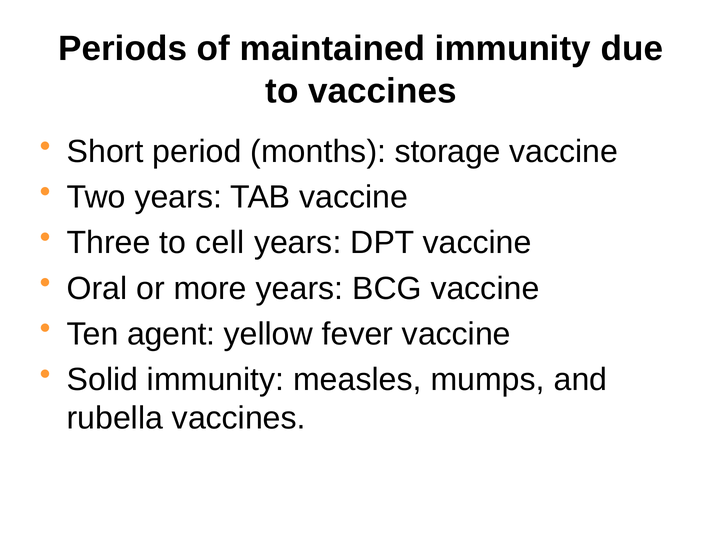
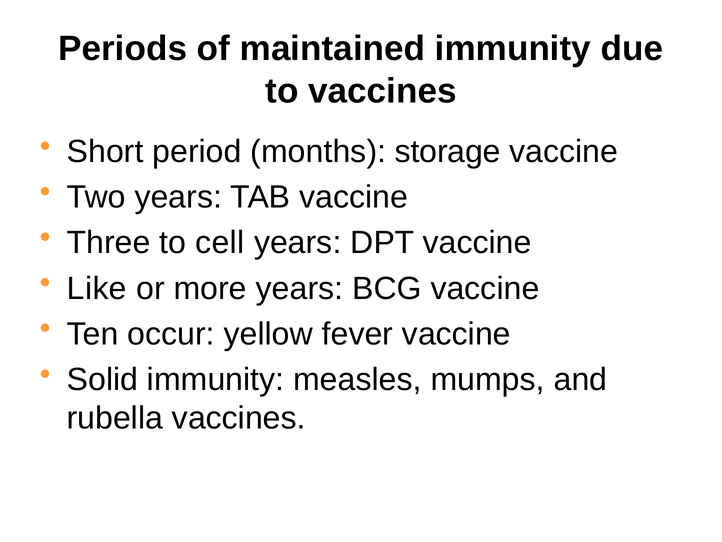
Oral: Oral -> Like
agent: agent -> occur
